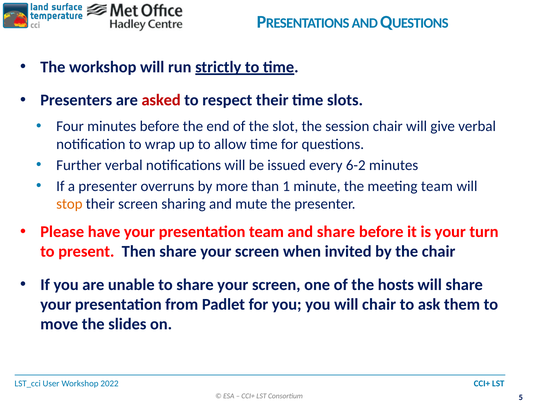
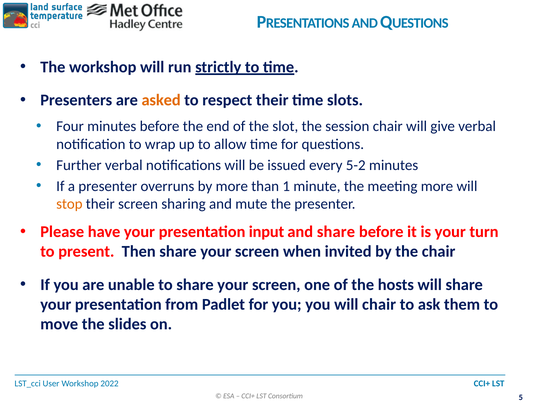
asked colour: red -> orange
6-2: 6-2 -> 5-2
meeting team: team -> more
presentation team: team -> input
